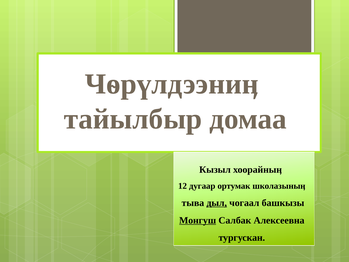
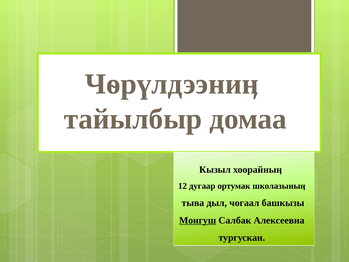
дыл underline: present -> none
